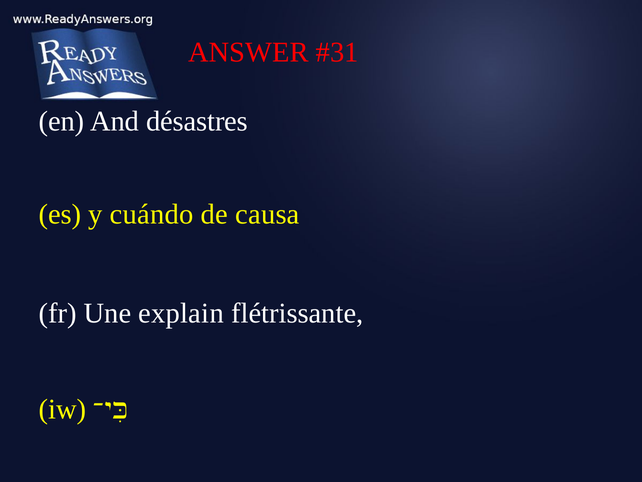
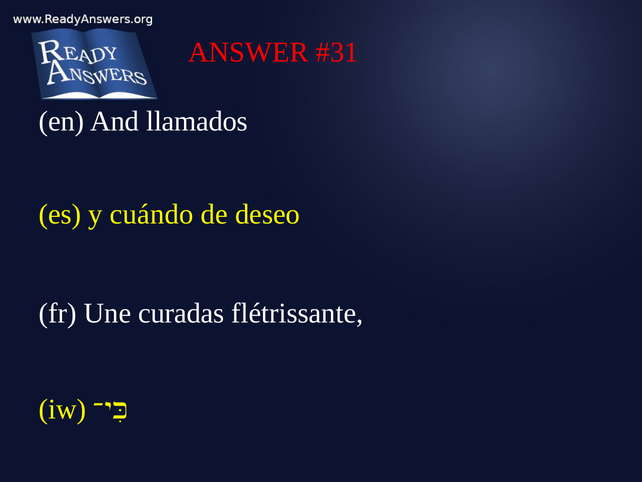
désastres: désastres -> llamados
causa: causa -> deseo
explain: explain -> curadas
